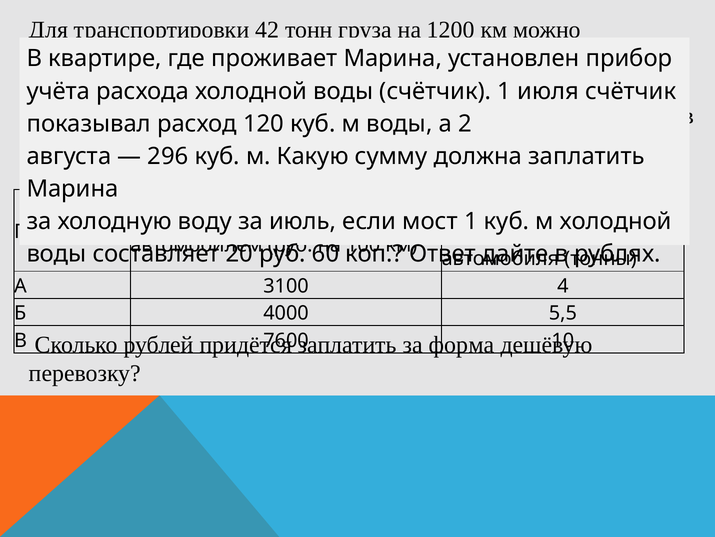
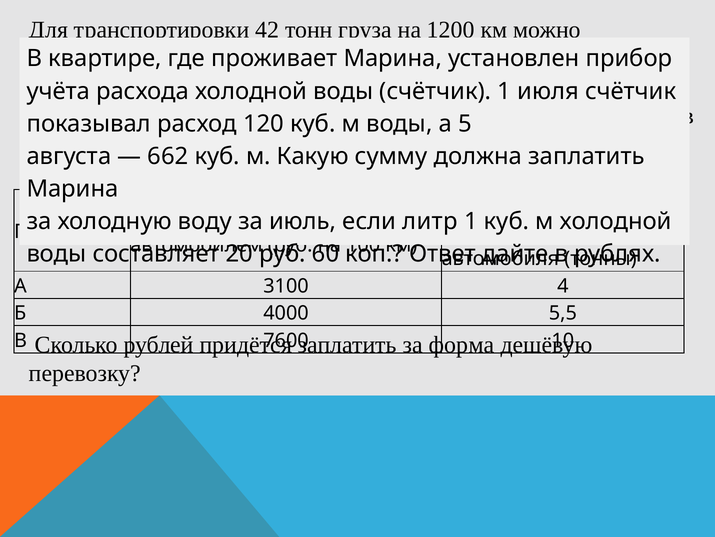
2: 2 -> 5
296: 296 -> 662
мост: мост -> литр
